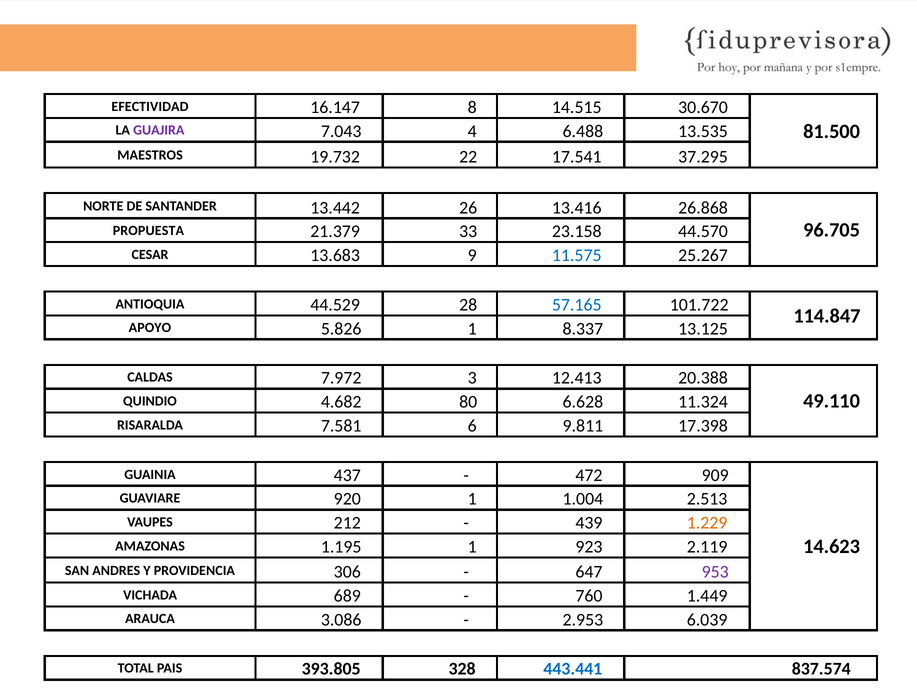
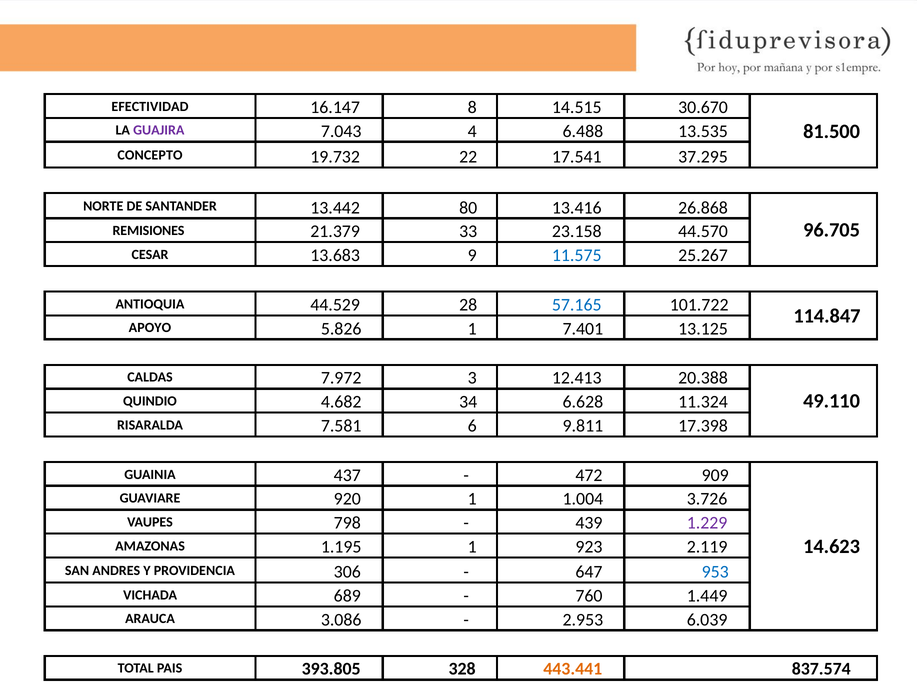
MAESTROS: MAESTROS -> CONCEPTO
26: 26 -> 80
PROPUESTA: PROPUESTA -> REMISIONES
8.337: 8.337 -> 7.401
80: 80 -> 34
2.513: 2.513 -> 3.726
212: 212 -> 798
1.229 colour: orange -> purple
953 colour: purple -> blue
443.441 colour: blue -> orange
